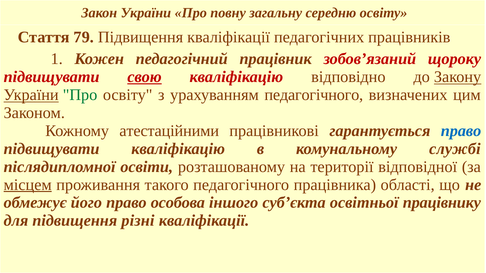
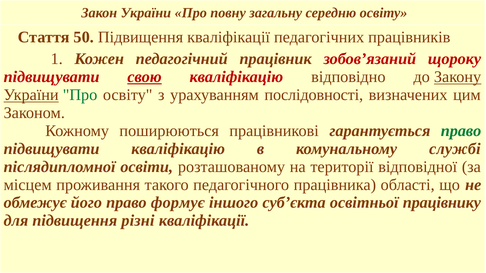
79: 79 -> 50
урахуванням педагогічного: педагогічного -> послідовності
атестаційними: атестаційними -> поширюються
право at (461, 131) colour: blue -> green
місцем underline: present -> none
особова: особова -> формує
